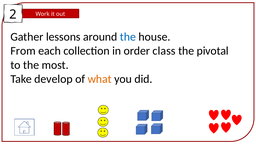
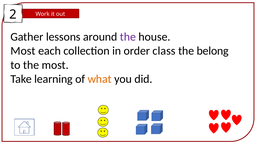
the at (128, 37) colour: blue -> purple
From at (23, 51): From -> Most
pivotal: pivotal -> belong
develop: develop -> learning
